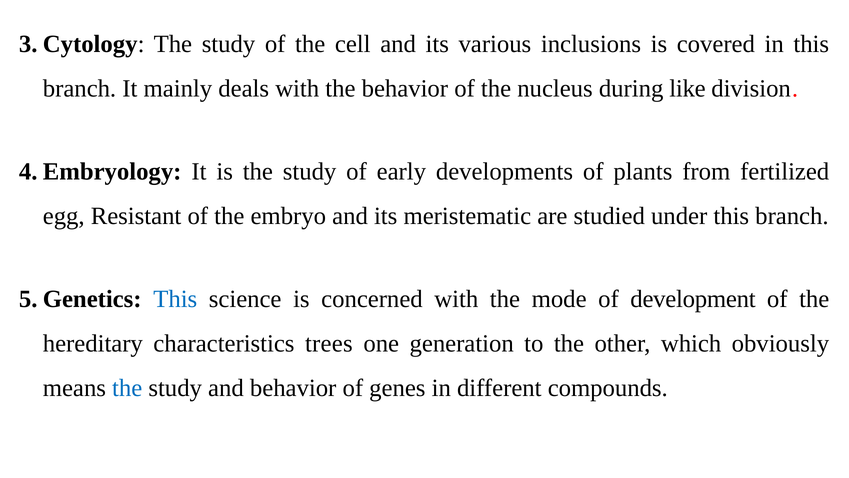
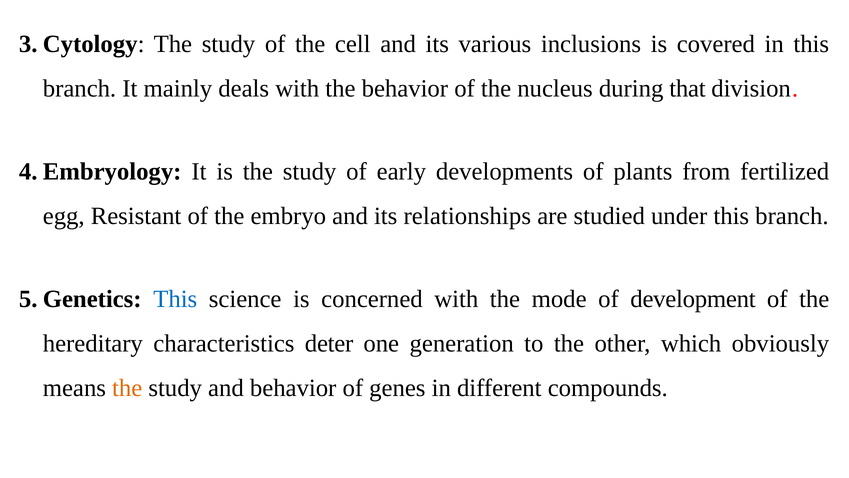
like: like -> that
meristematic: meristematic -> relationships
trees: trees -> deter
the at (127, 388) colour: blue -> orange
